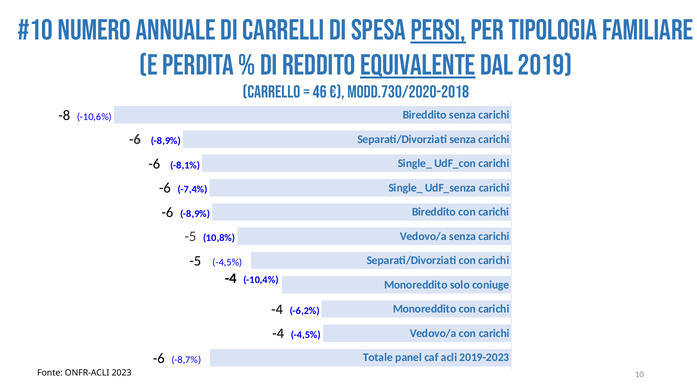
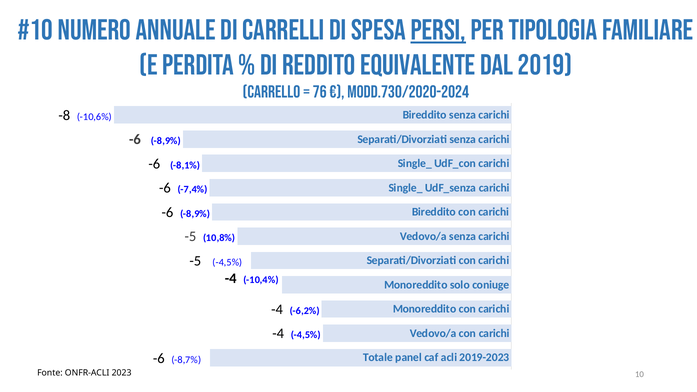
equivalente underline: present -> none
46: 46 -> 76
modd.730/2020-2018: modd.730/2020-2018 -> modd.730/2020-2024
